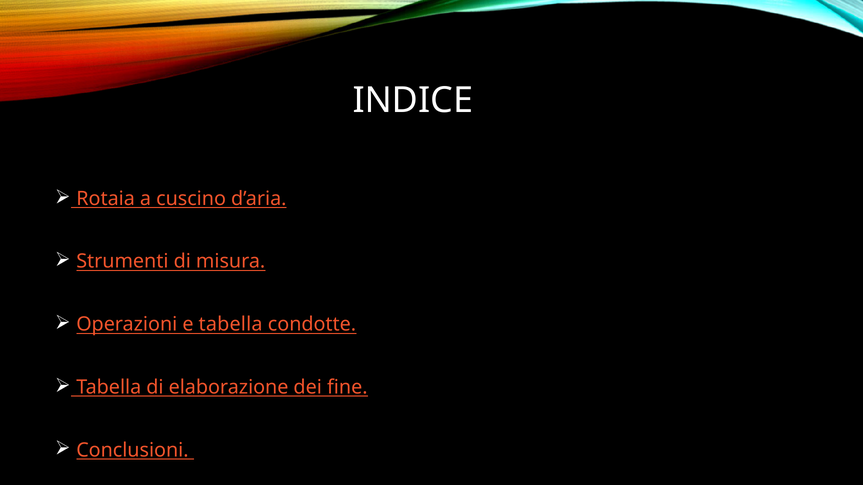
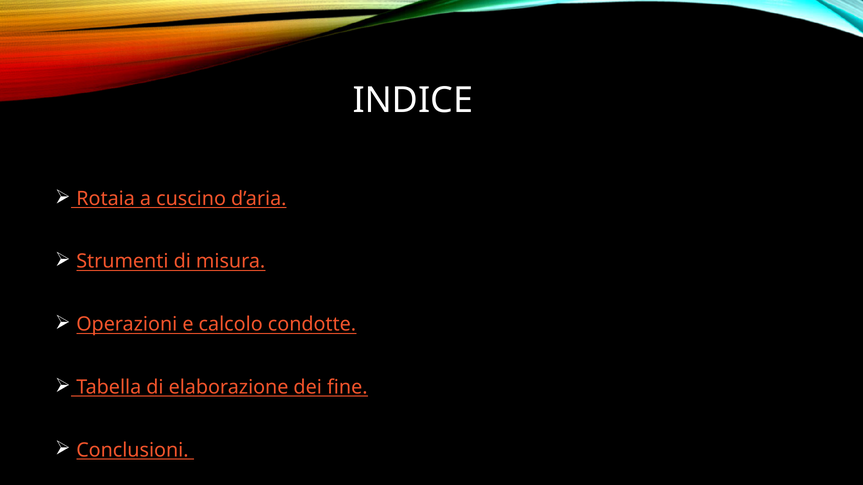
e tabella: tabella -> calcolo
